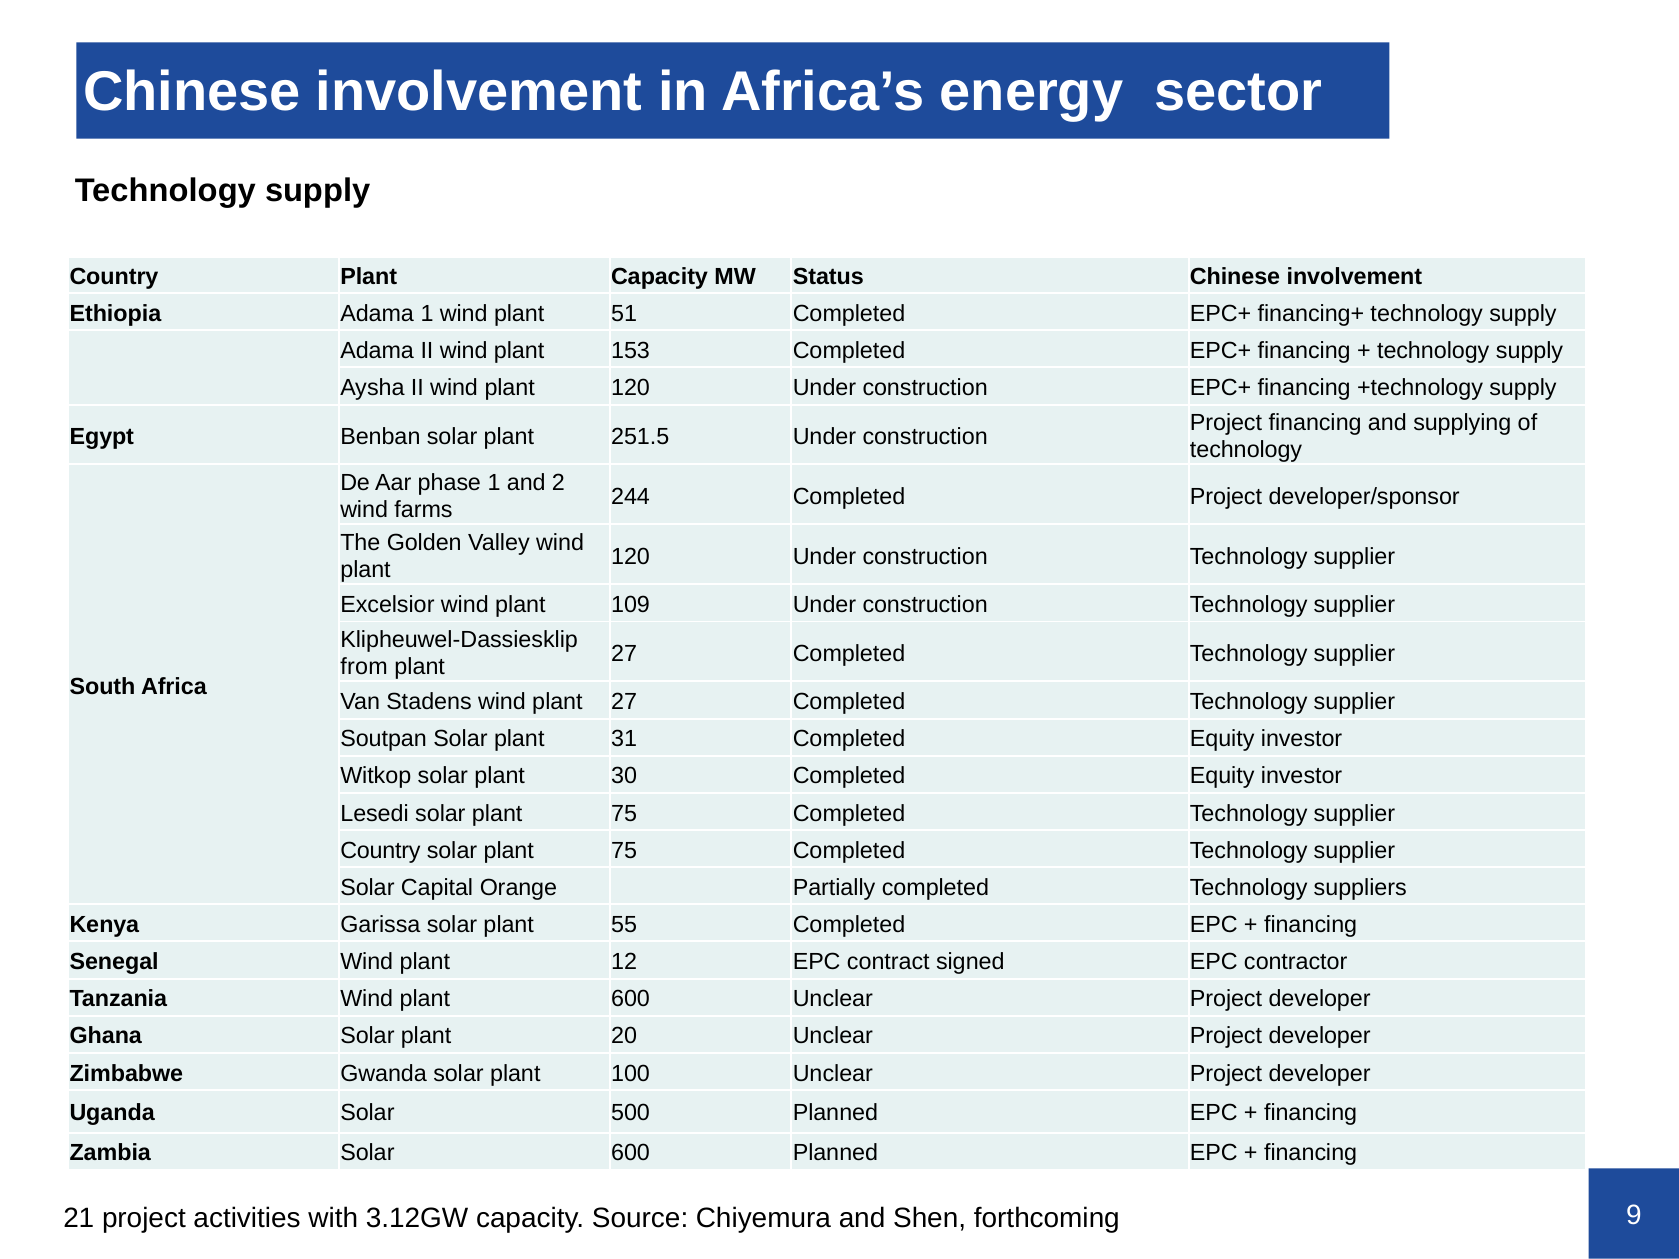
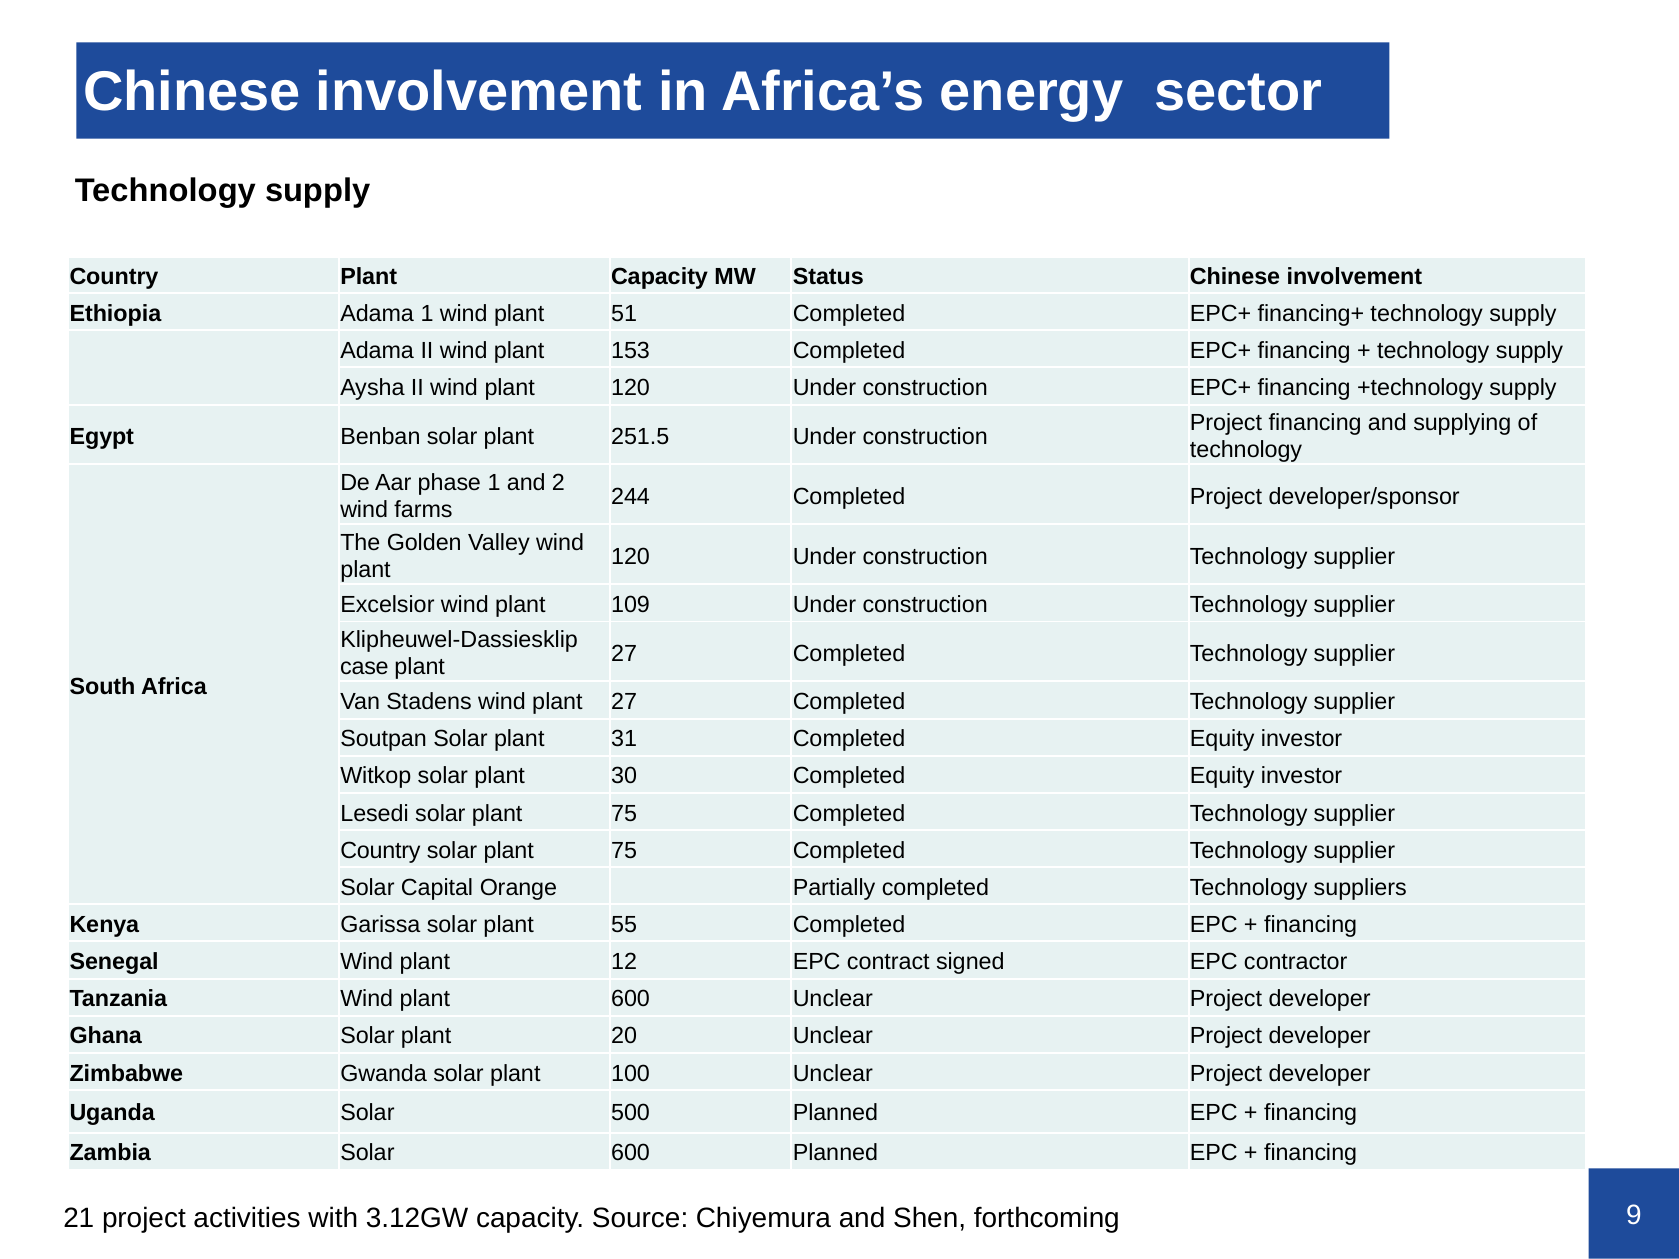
from: from -> case
